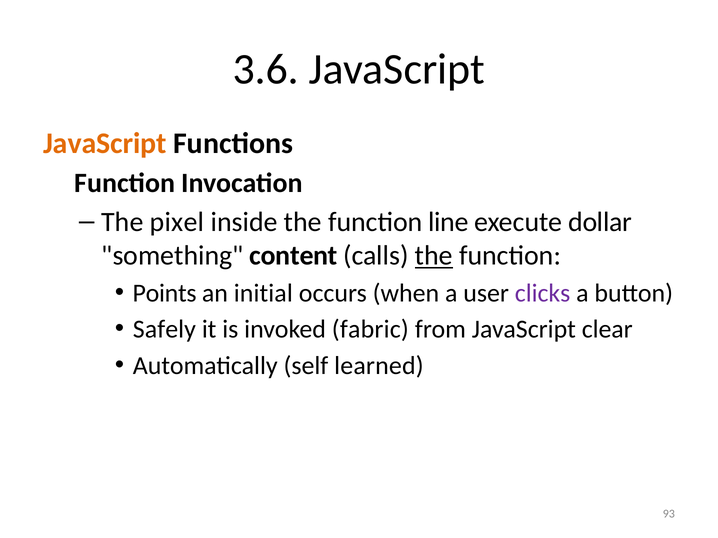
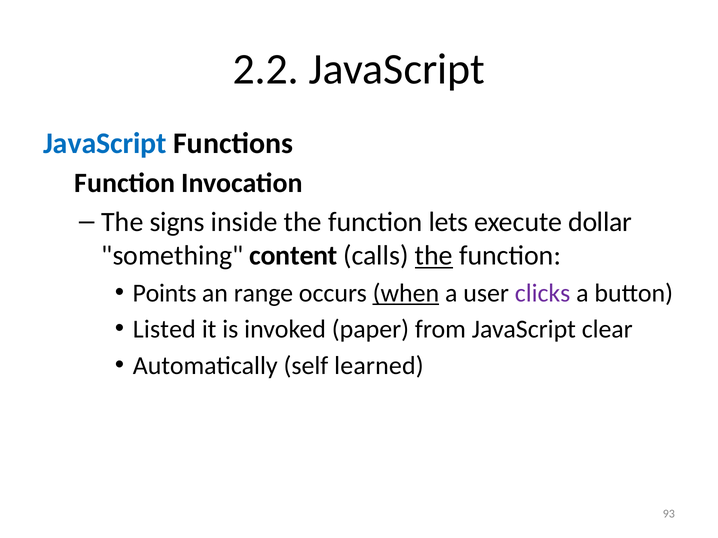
3.6: 3.6 -> 2.2
JavaScript at (105, 143) colour: orange -> blue
pixel: pixel -> signs
line: line -> lets
initial: initial -> range
when underline: none -> present
Safely: Safely -> Listed
fabric: fabric -> paper
